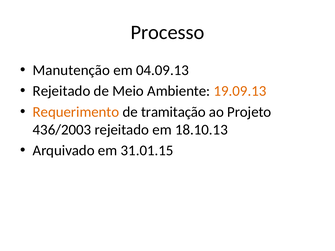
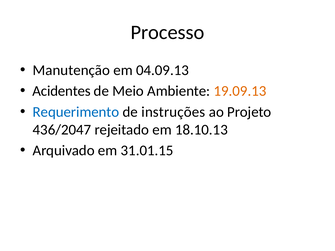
Rejeitado at (62, 91): Rejeitado -> Acidentes
Requerimento colour: orange -> blue
tramitação: tramitação -> instruções
436/2003: 436/2003 -> 436/2047
